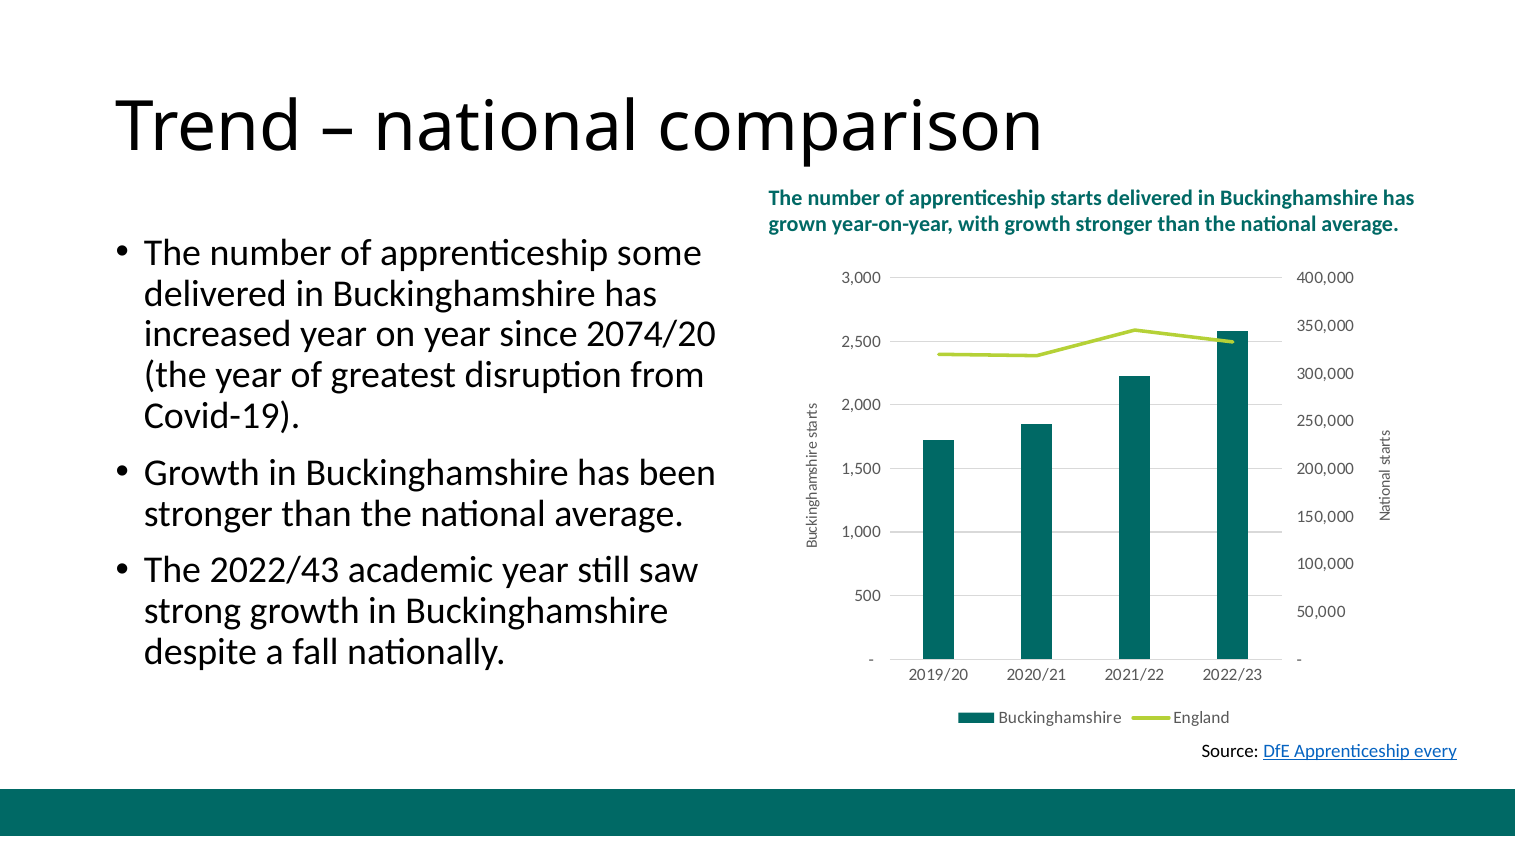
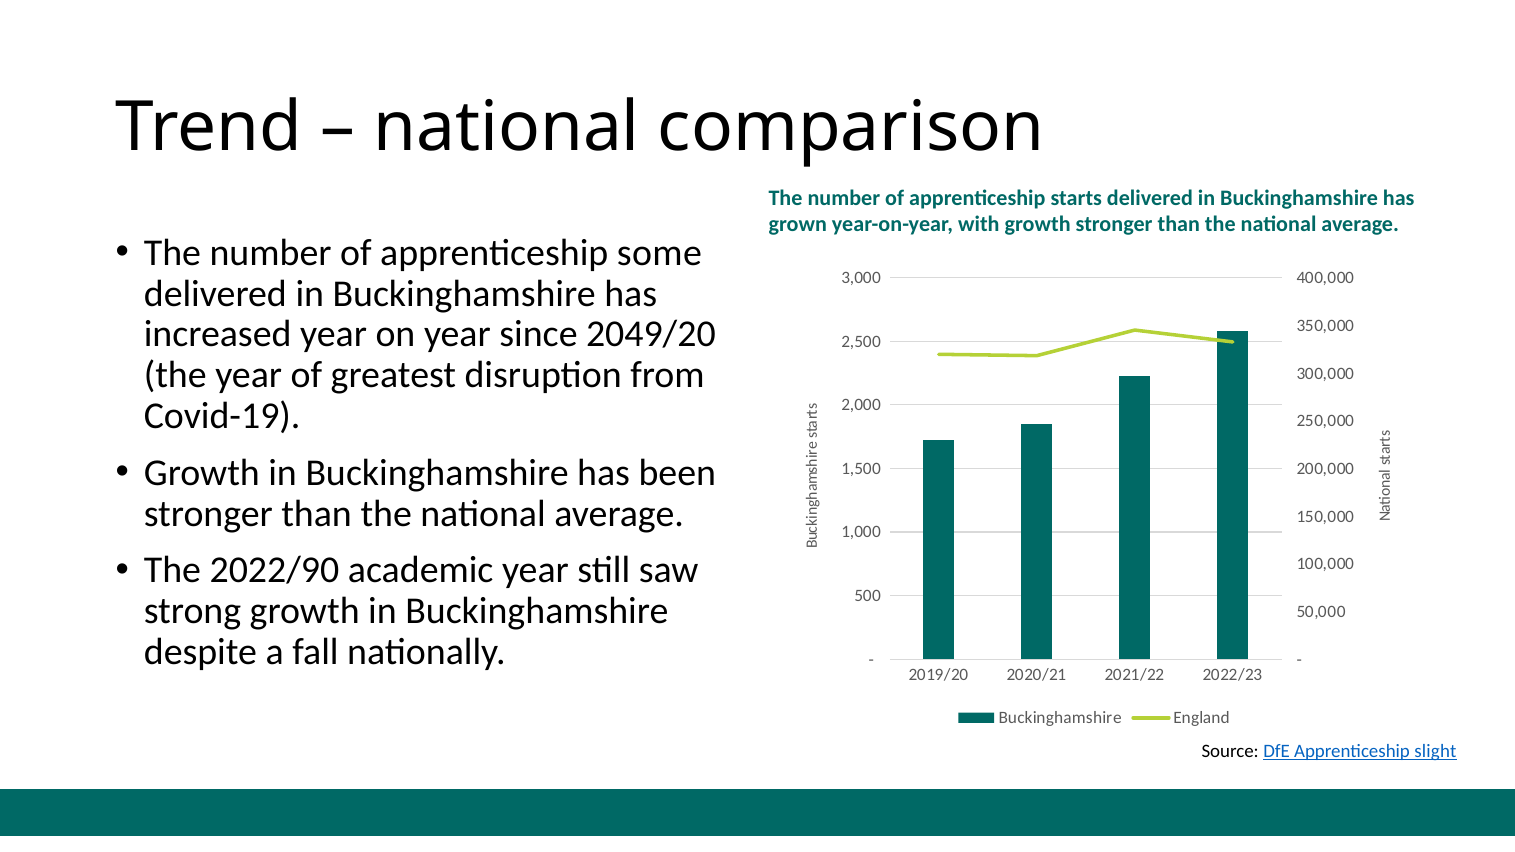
2074/20: 2074/20 -> 2049/20
2022/43: 2022/43 -> 2022/90
every: every -> slight
